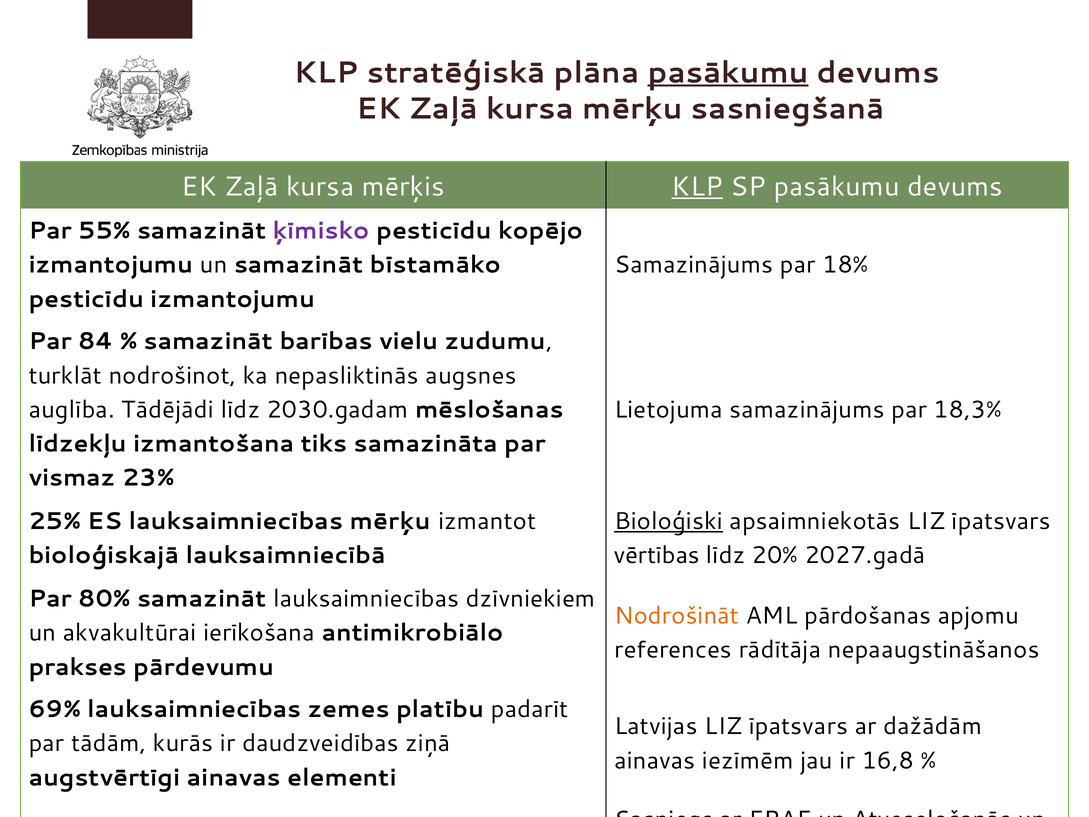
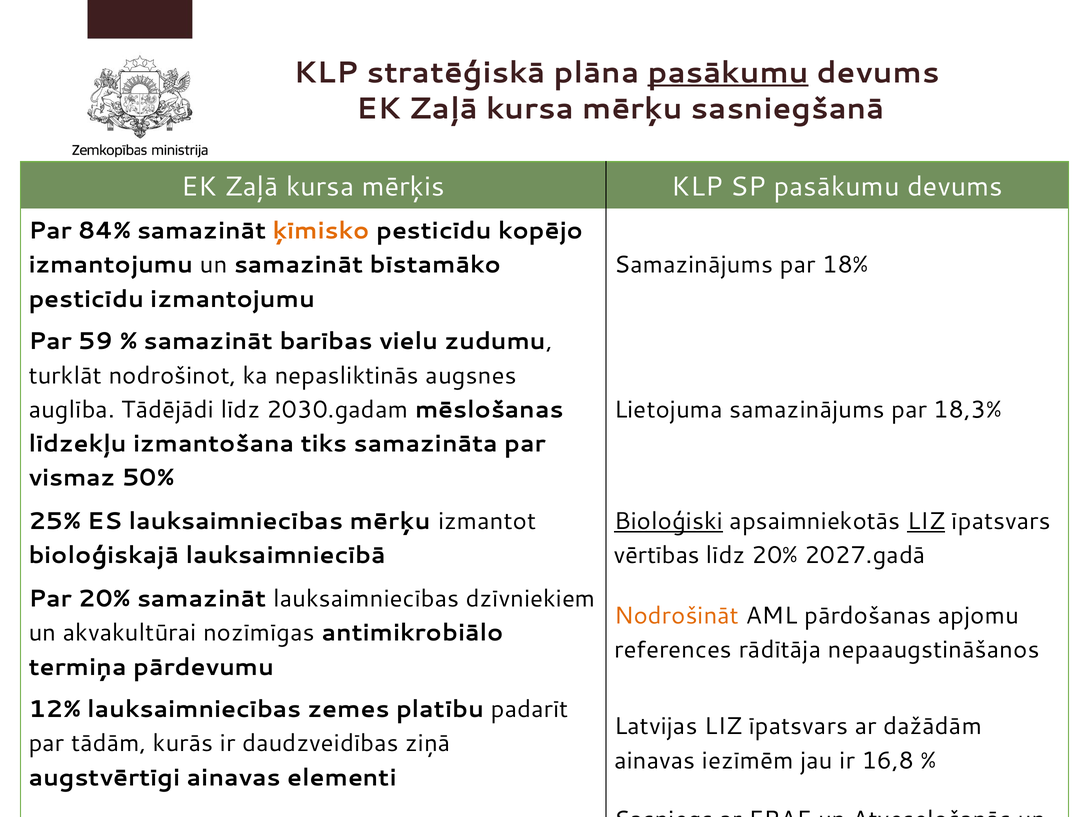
KLP at (697, 187) underline: present -> none
55%: 55% -> 84%
ķīmisko colour: purple -> orange
84: 84 -> 59
23%: 23% -> 50%
LIZ at (926, 521) underline: none -> present
Par 80%: 80% -> 20%
ierīkošana: ierīkošana -> nozīmīgas
prakses: prakses -> termiņa
69%: 69% -> 12%
